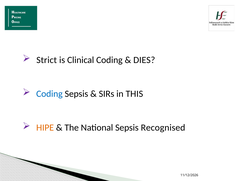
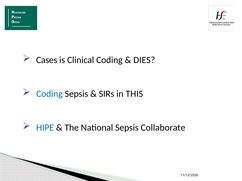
Strict: Strict -> Cases
HIPE colour: orange -> blue
Recognised: Recognised -> Collaborate
